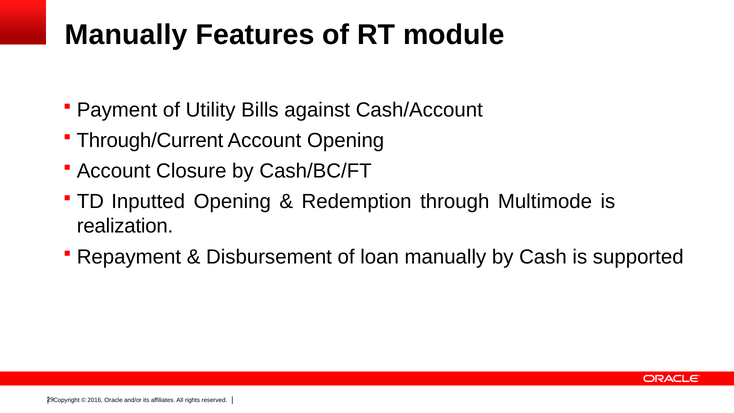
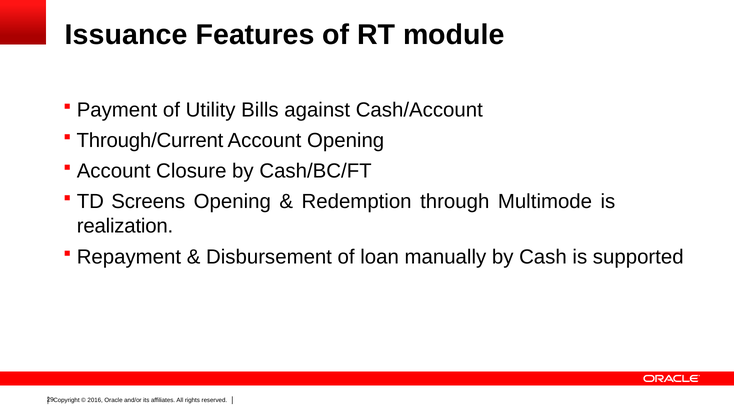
Manually at (126, 35): Manually -> Issuance
Inputted: Inputted -> Screens
